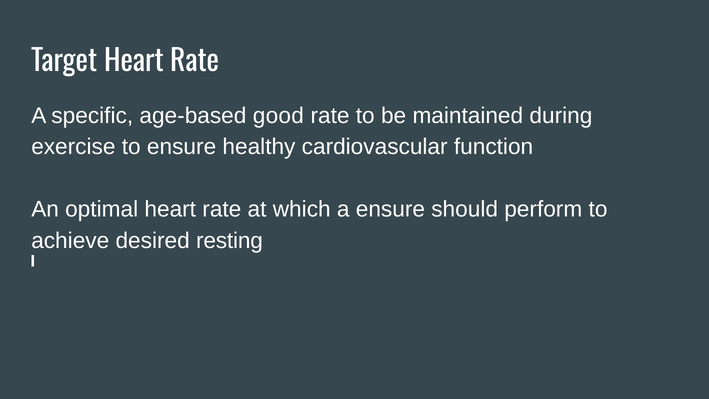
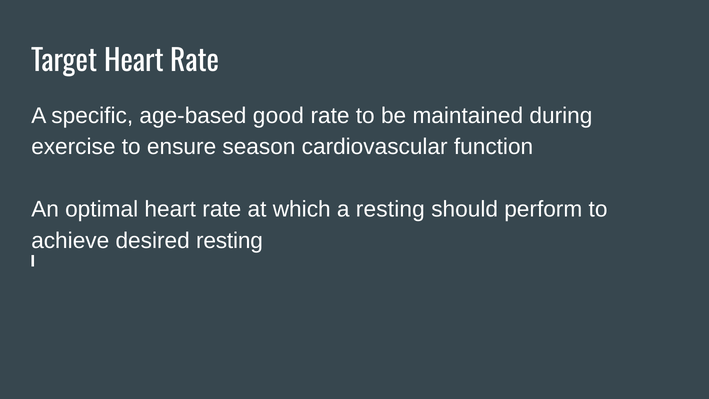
healthy: healthy -> season
a ensure: ensure -> resting
